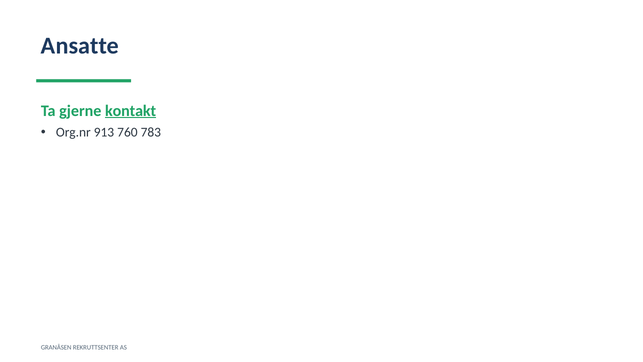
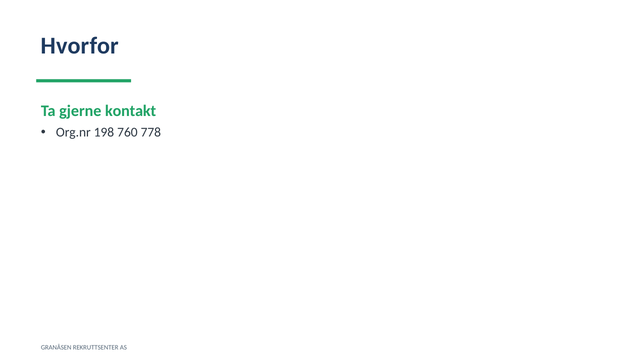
Ansatte: Ansatte -> Hvorfor
kontakt underline: present -> none
913: 913 -> 198
783: 783 -> 778
